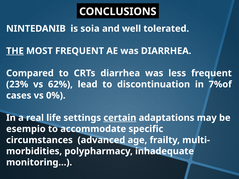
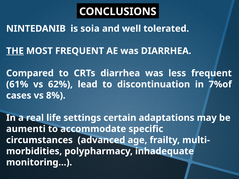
23%: 23% -> 61%
0%: 0% -> 8%
certain underline: present -> none
esempio: esempio -> aumenti
